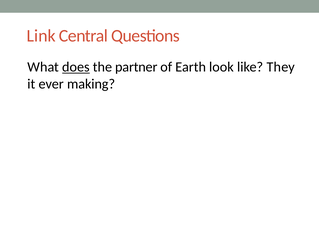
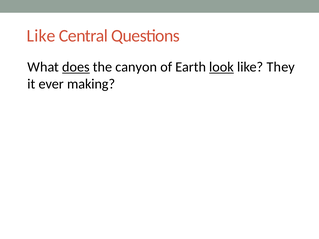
Link at (41, 36): Link -> Like
partner: partner -> canyon
look underline: none -> present
